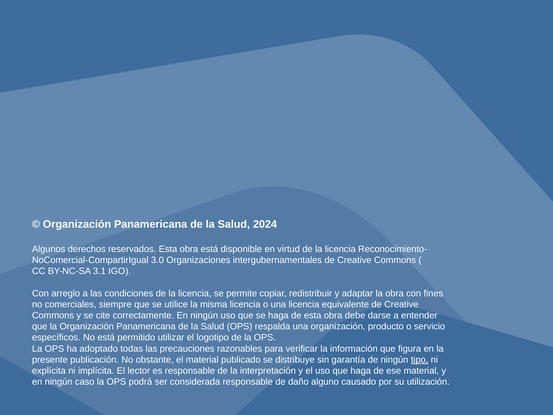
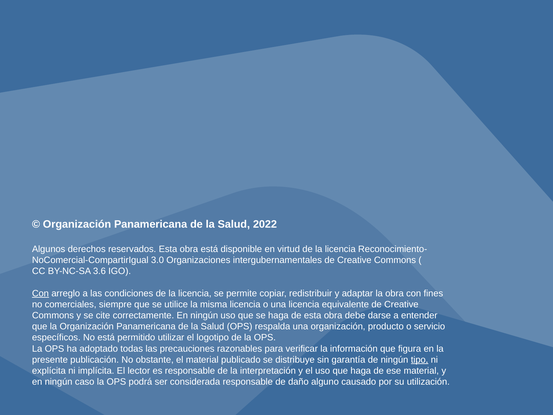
2024: 2024 -> 2022
3.1: 3.1 -> 3.6
Con at (40, 293) underline: none -> present
